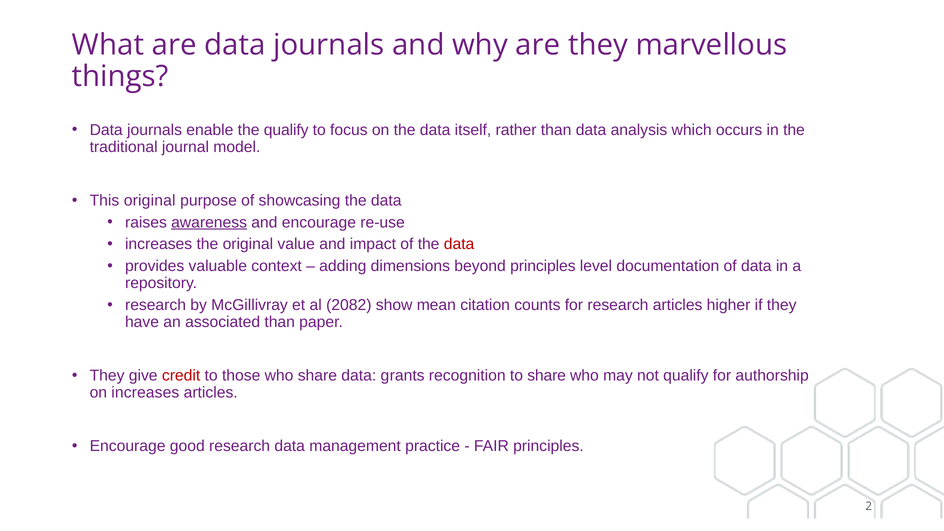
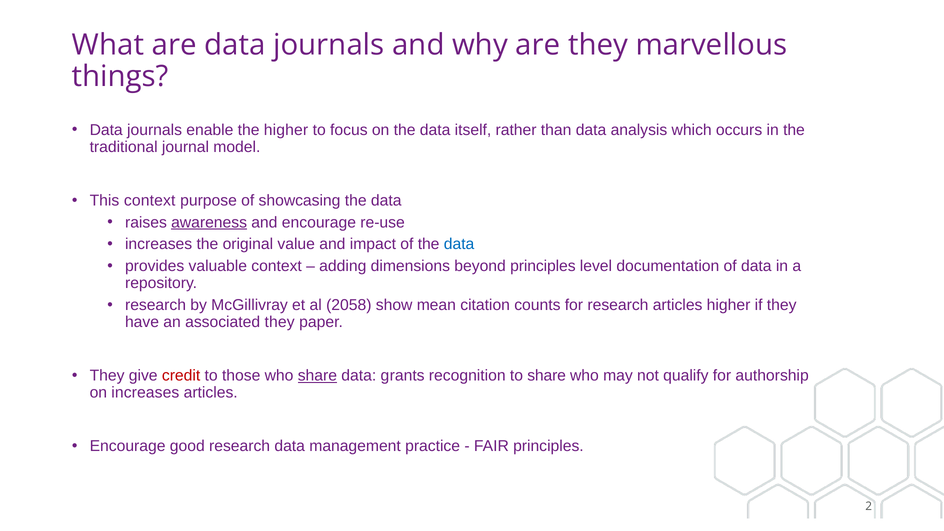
the qualify: qualify -> higher
This original: original -> context
data at (459, 244) colour: red -> blue
2082: 2082 -> 2058
associated than: than -> they
share at (317, 376) underline: none -> present
